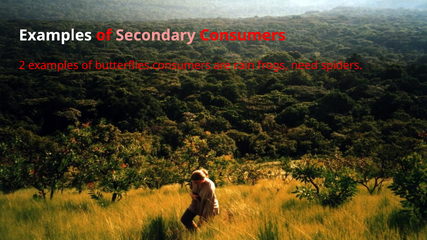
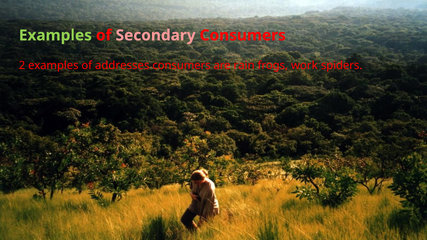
Examples at (55, 35) colour: white -> light green
butterflies: butterflies -> addresses
need: need -> work
